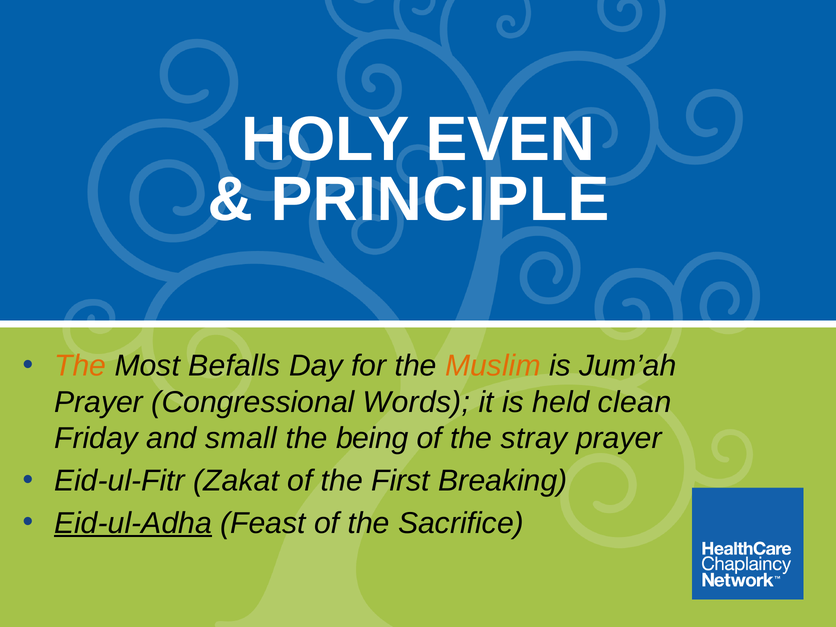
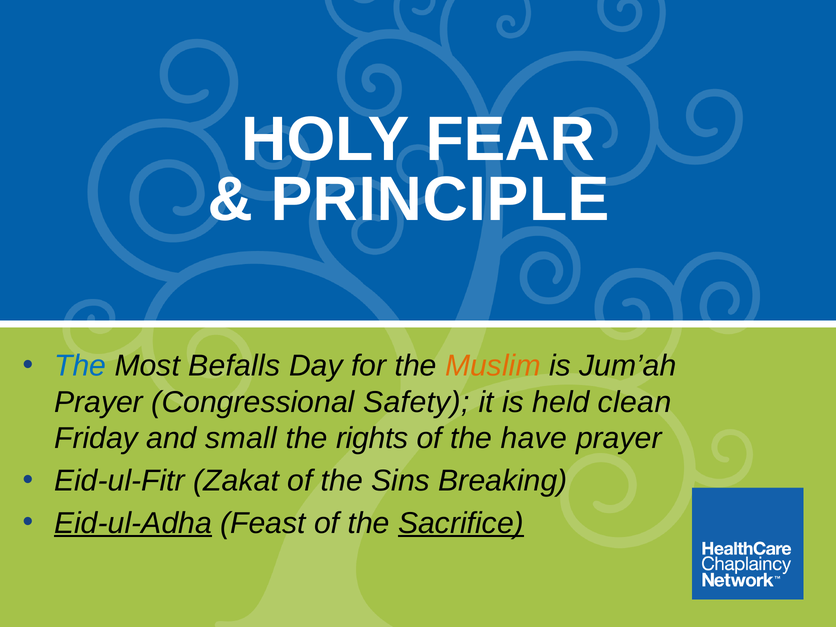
EVEN: EVEN -> FEAR
The at (80, 366) colour: orange -> blue
Words: Words -> Safety
being: being -> rights
stray: stray -> have
First: First -> Sins
Sacrifice underline: none -> present
